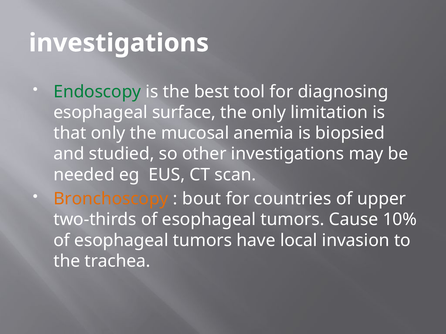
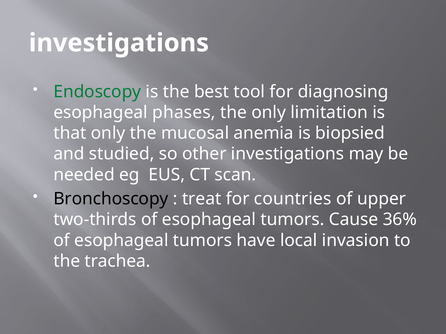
surface: surface -> phases
Bronchoscopy colour: orange -> black
bout: bout -> treat
10%: 10% -> 36%
